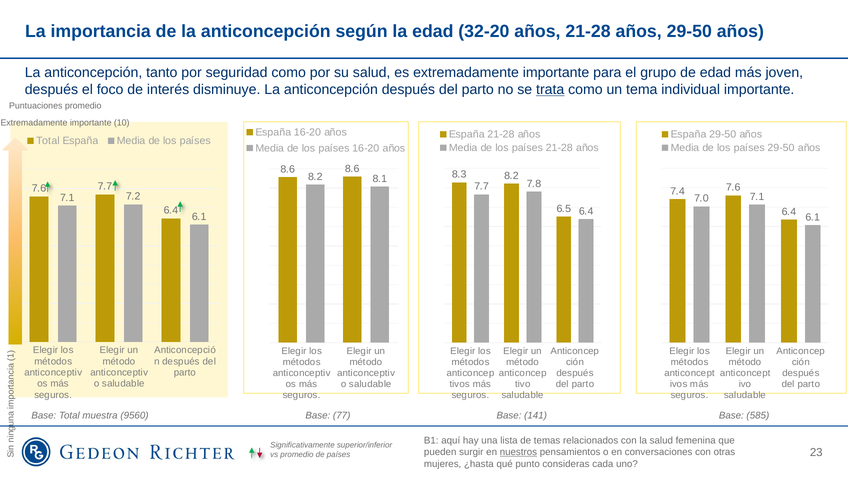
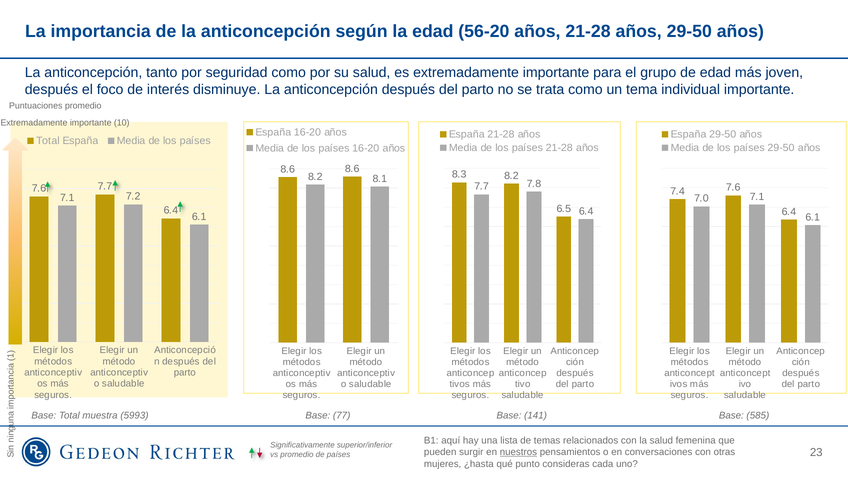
32-20: 32-20 -> 56-20
trata underline: present -> none
9560: 9560 -> 5993
